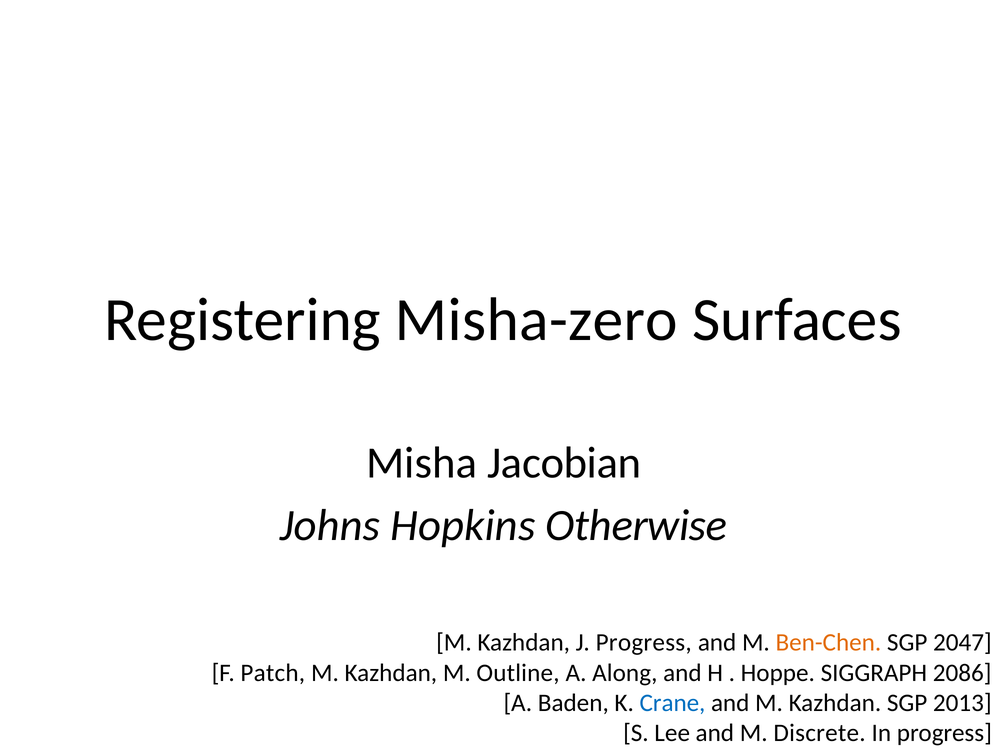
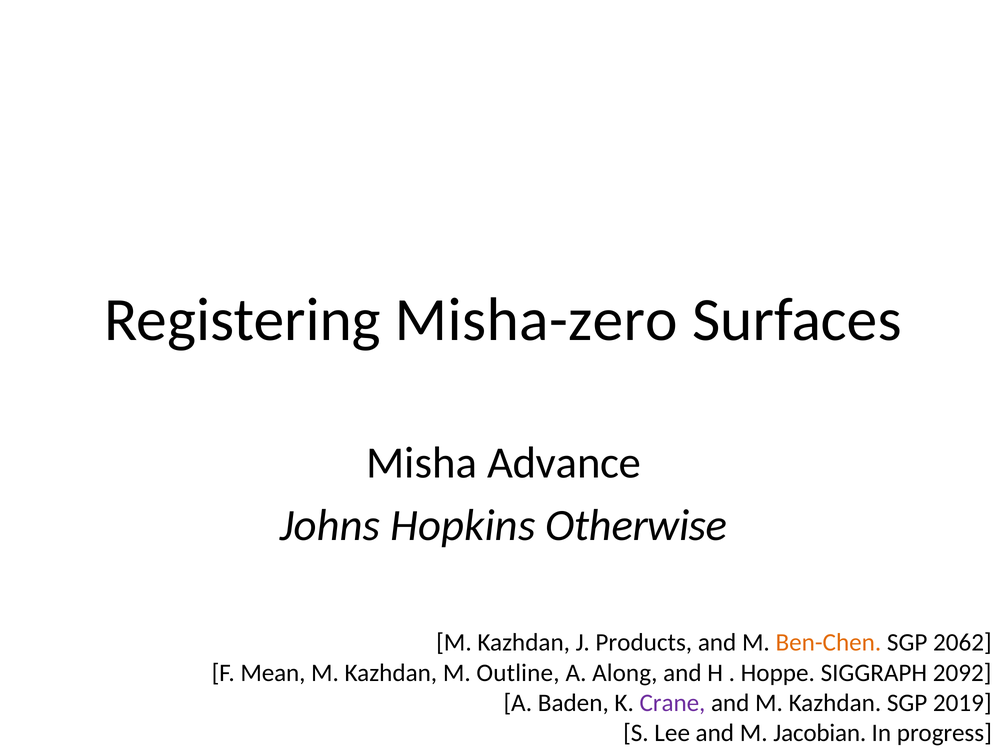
Jacobian: Jacobian -> Advance
J Progress: Progress -> Products
2047: 2047 -> 2062
Patch: Patch -> Mean
2086: 2086 -> 2092
Crane colour: blue -> purple
2013: 2013 -> 2019
Discrete: Discrete -> Jacobian
